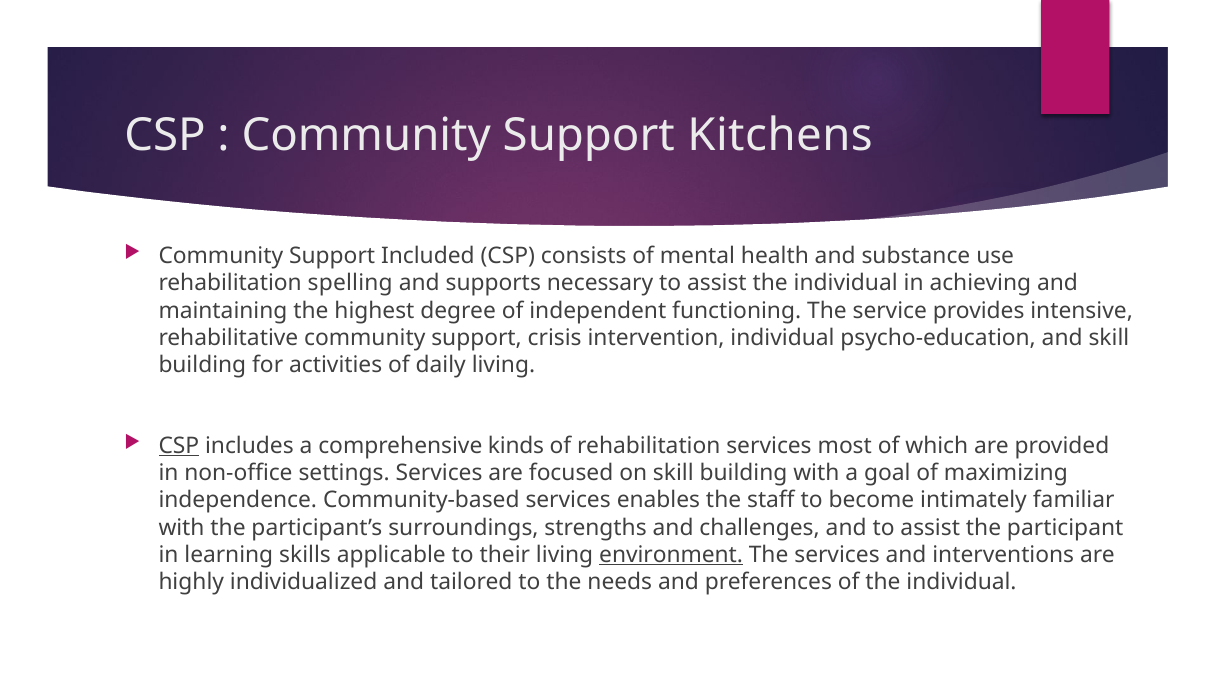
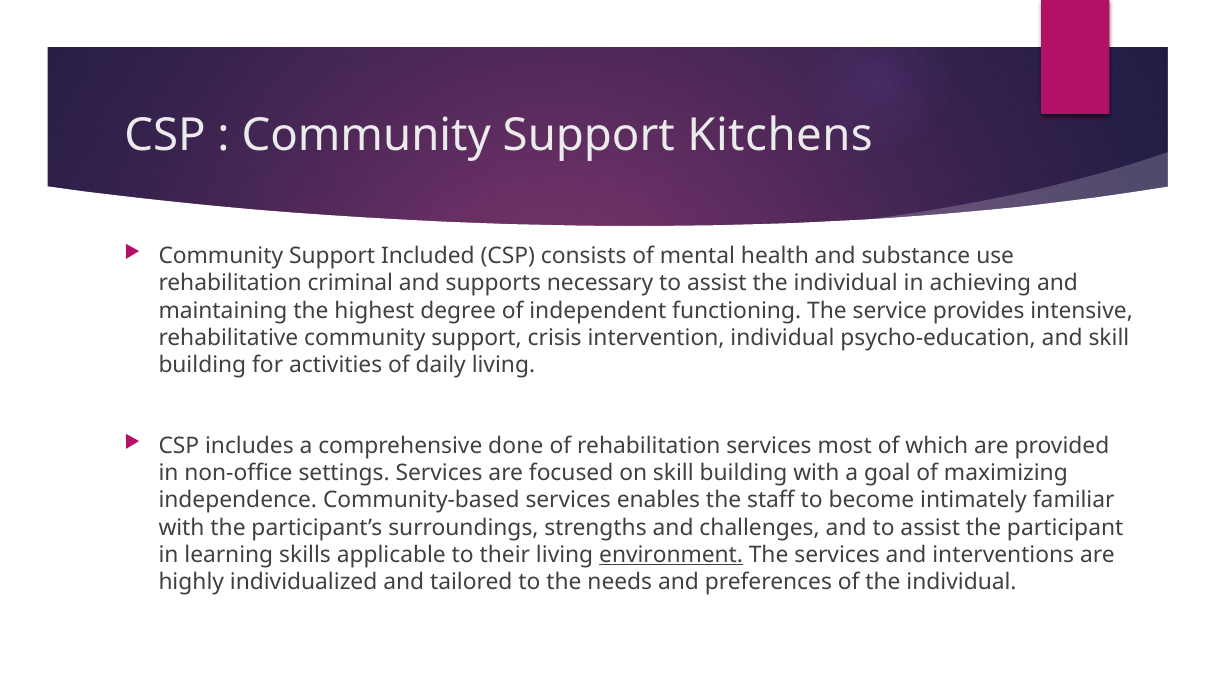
spelling: spelling -> criminal
CSP at (179, 445) underline: present -> none
kinds: kinds -> done
